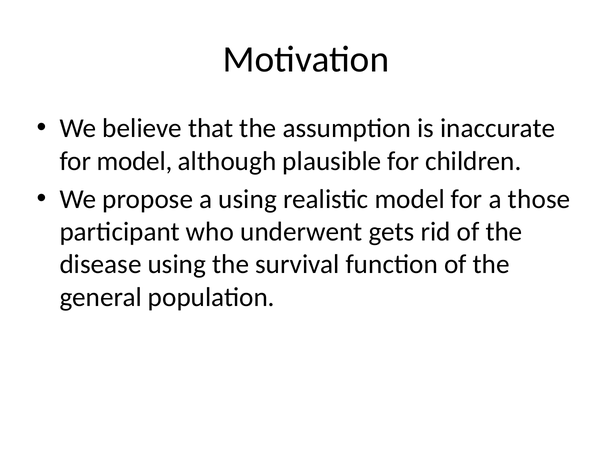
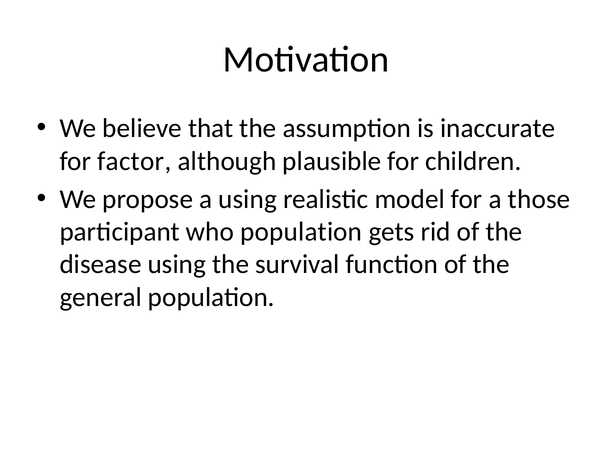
for model: model -> factor
who underwent: underwent -> population
